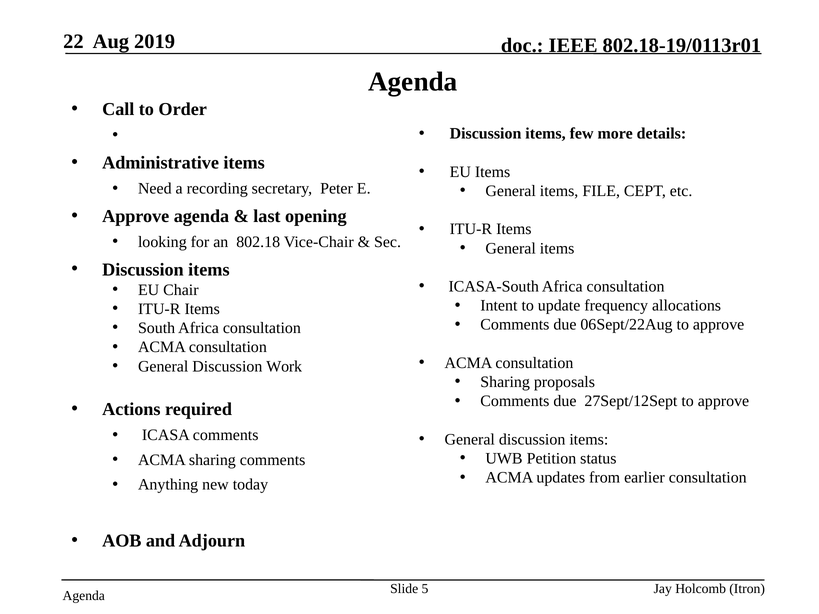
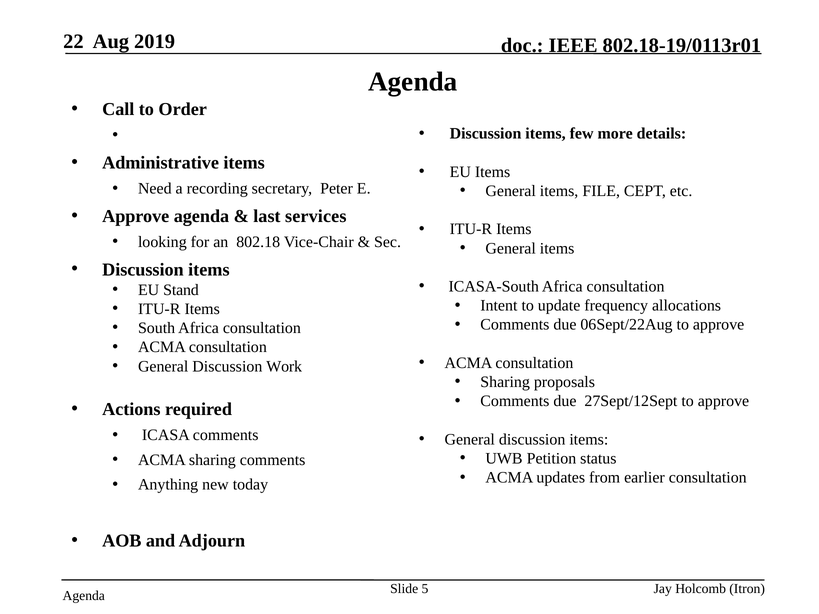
opening: opening -> services
Chair: Chair -> Stand
